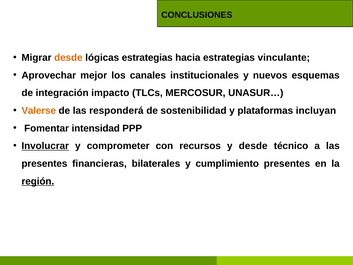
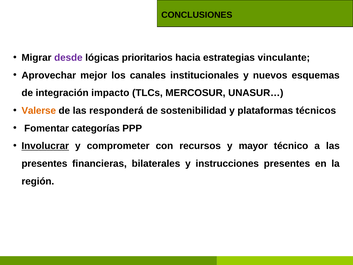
desde at (68, 58) colour: orange -> purple
lógicas estrategias: estrategias -> prioritarios
incluyan: incluyan -> técnicos
intensidad: intensidad -> categorías
y desde: desde -> mayor
cumplimiento: cumplimiento -> instrucciones
región underline: present -> none
